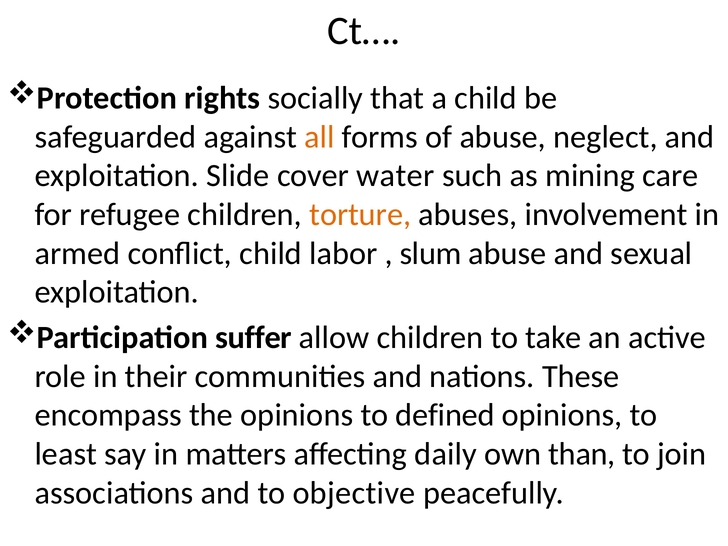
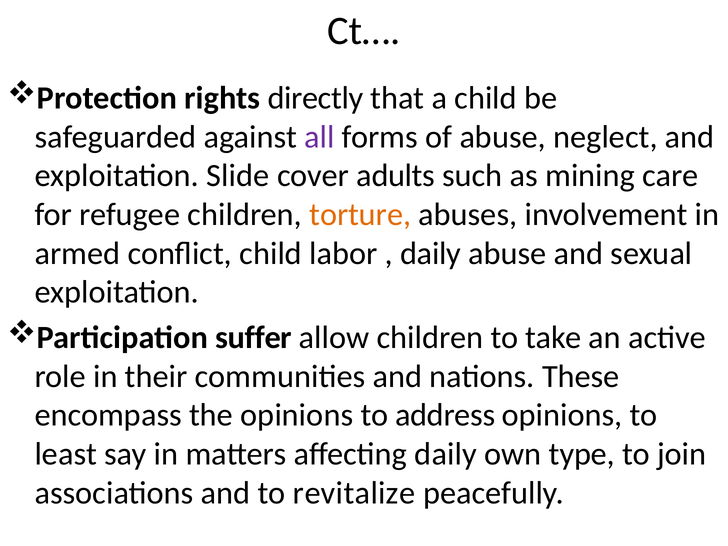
socially: socially -> directly
all colour: orange -> purple
water: water -> adults
slum at (431, 253): slum -> daily
defined: defined -> address
than: than -> type
objective: objective -> revitalize
